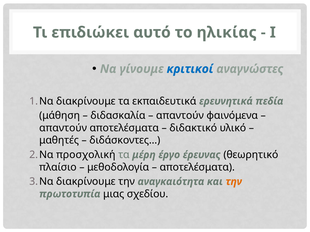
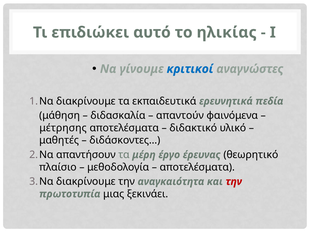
απαντούν at (63, 128): απαντούν -> μέτρησης
προσχολική: προσχολική -> απαντήσουν
την at (234, 182) colour: orange -> red
σχεδίου: σχεδίου -> ξεκινάει
